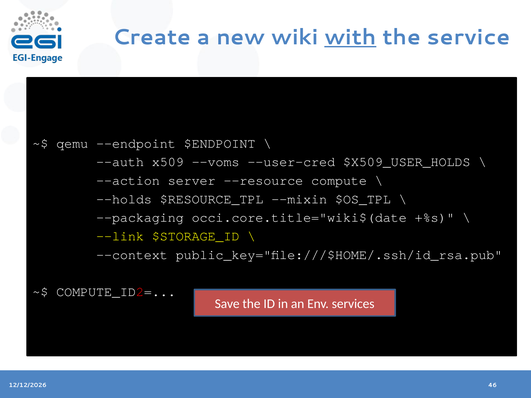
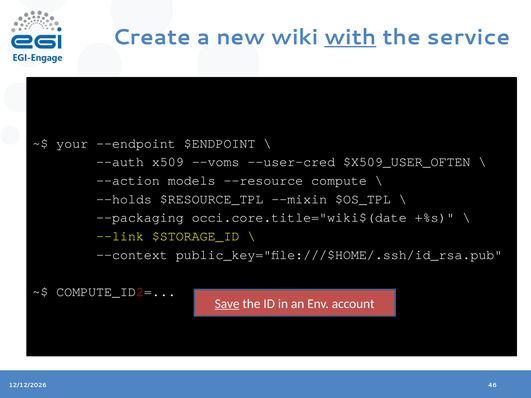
qemu: qemu -> your
$X509_USER_HOLDS: $X509_USER_HOLDS -> $X509_USER_OFTEN
server: server -> models
Save underline: none -> present
services: services -> account
